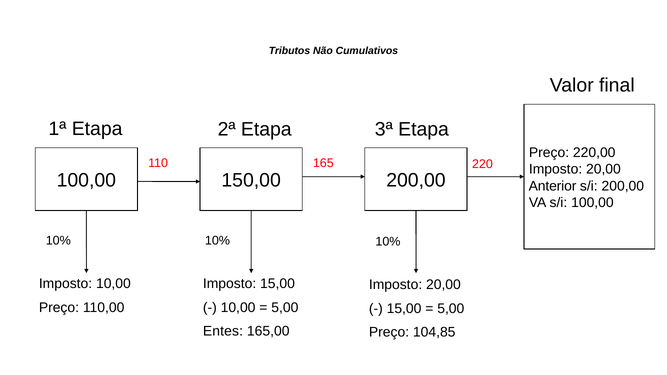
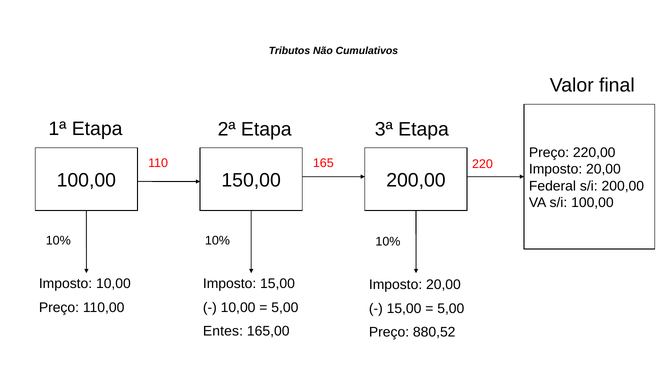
Anterior: Anterior -> Federal
104,85: 104,85 -> 880,52
